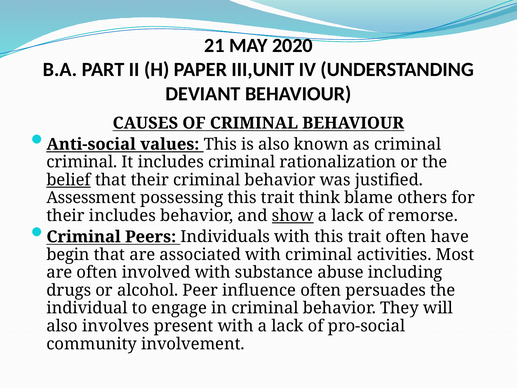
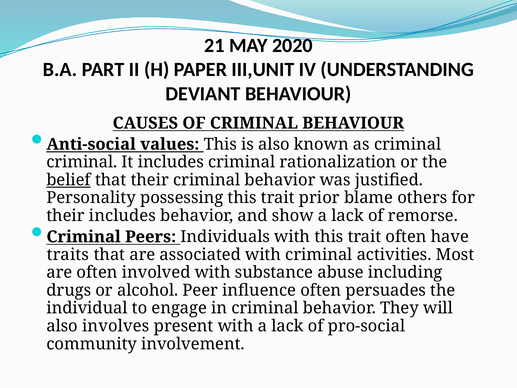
Assessment: Assessment -> Personality
think: think -> prior
show underline: present -> none
begin: begin -> traits
